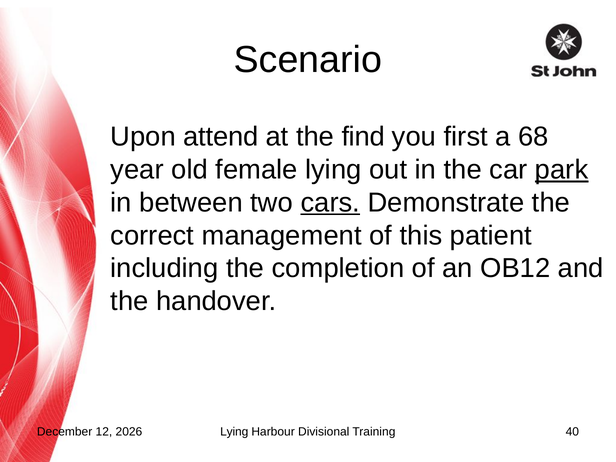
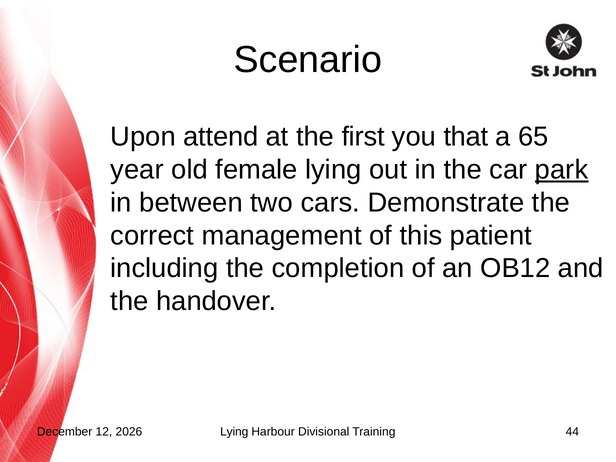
find: find -> first
first: first -> that
68: 68 -> 65
cars underline: present -> none
40: 40 -> 44
